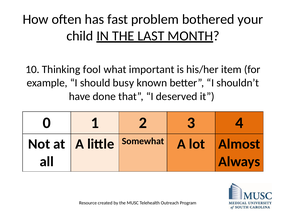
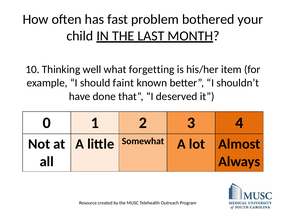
fool: fool -> well
important: important -> forgetting
busy: busy -> faint
